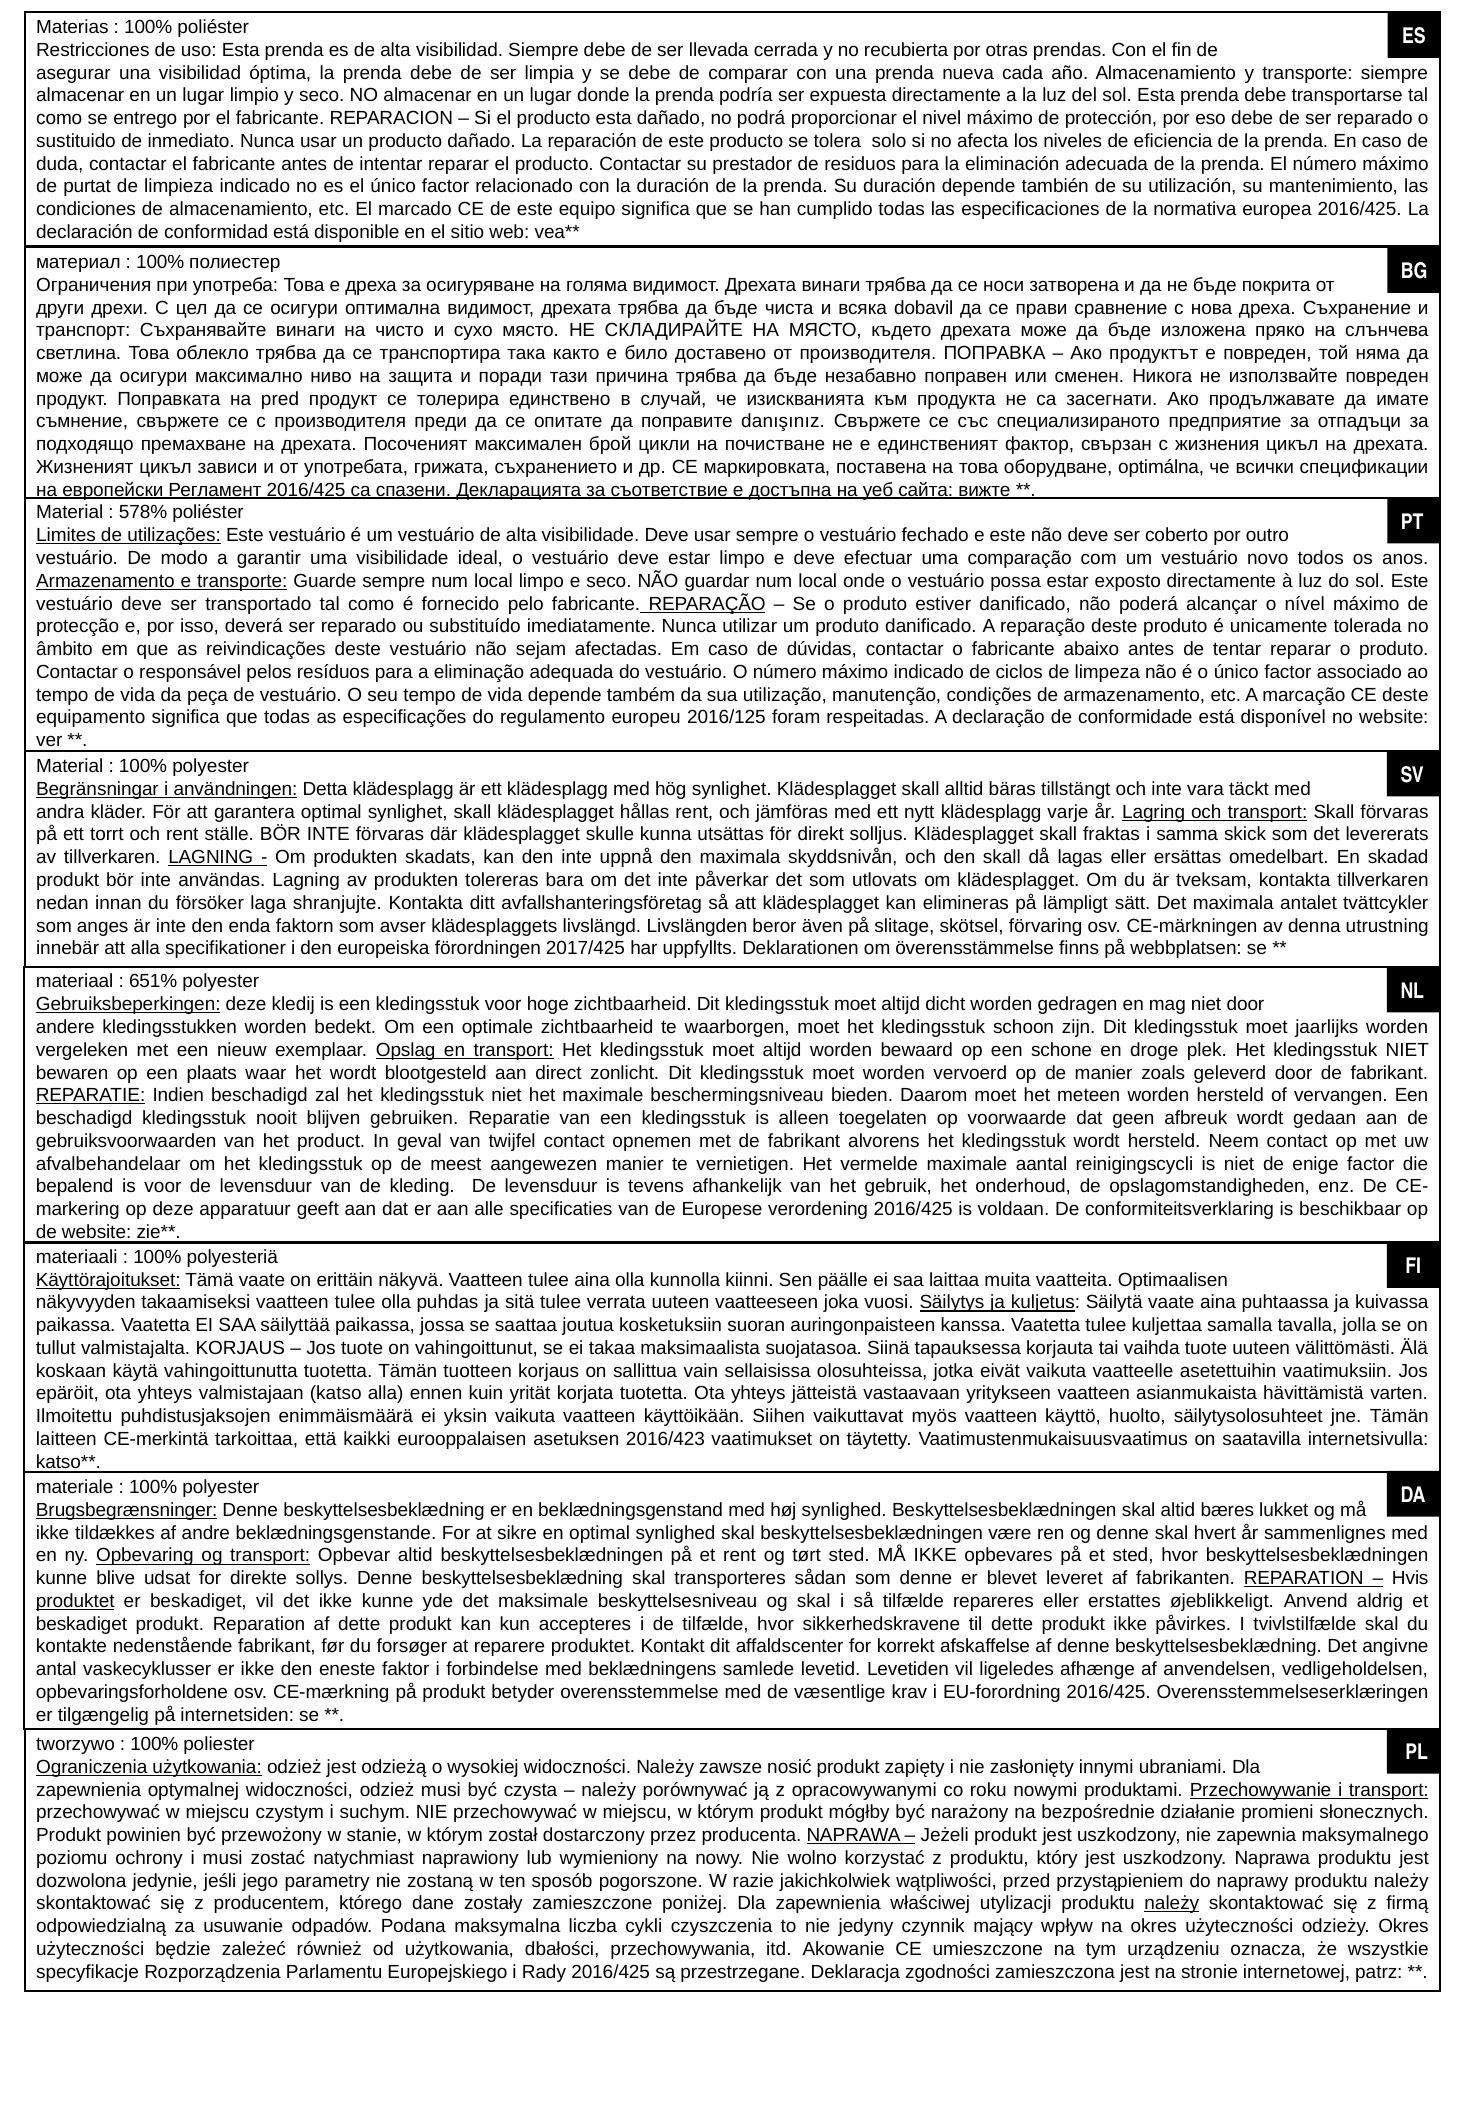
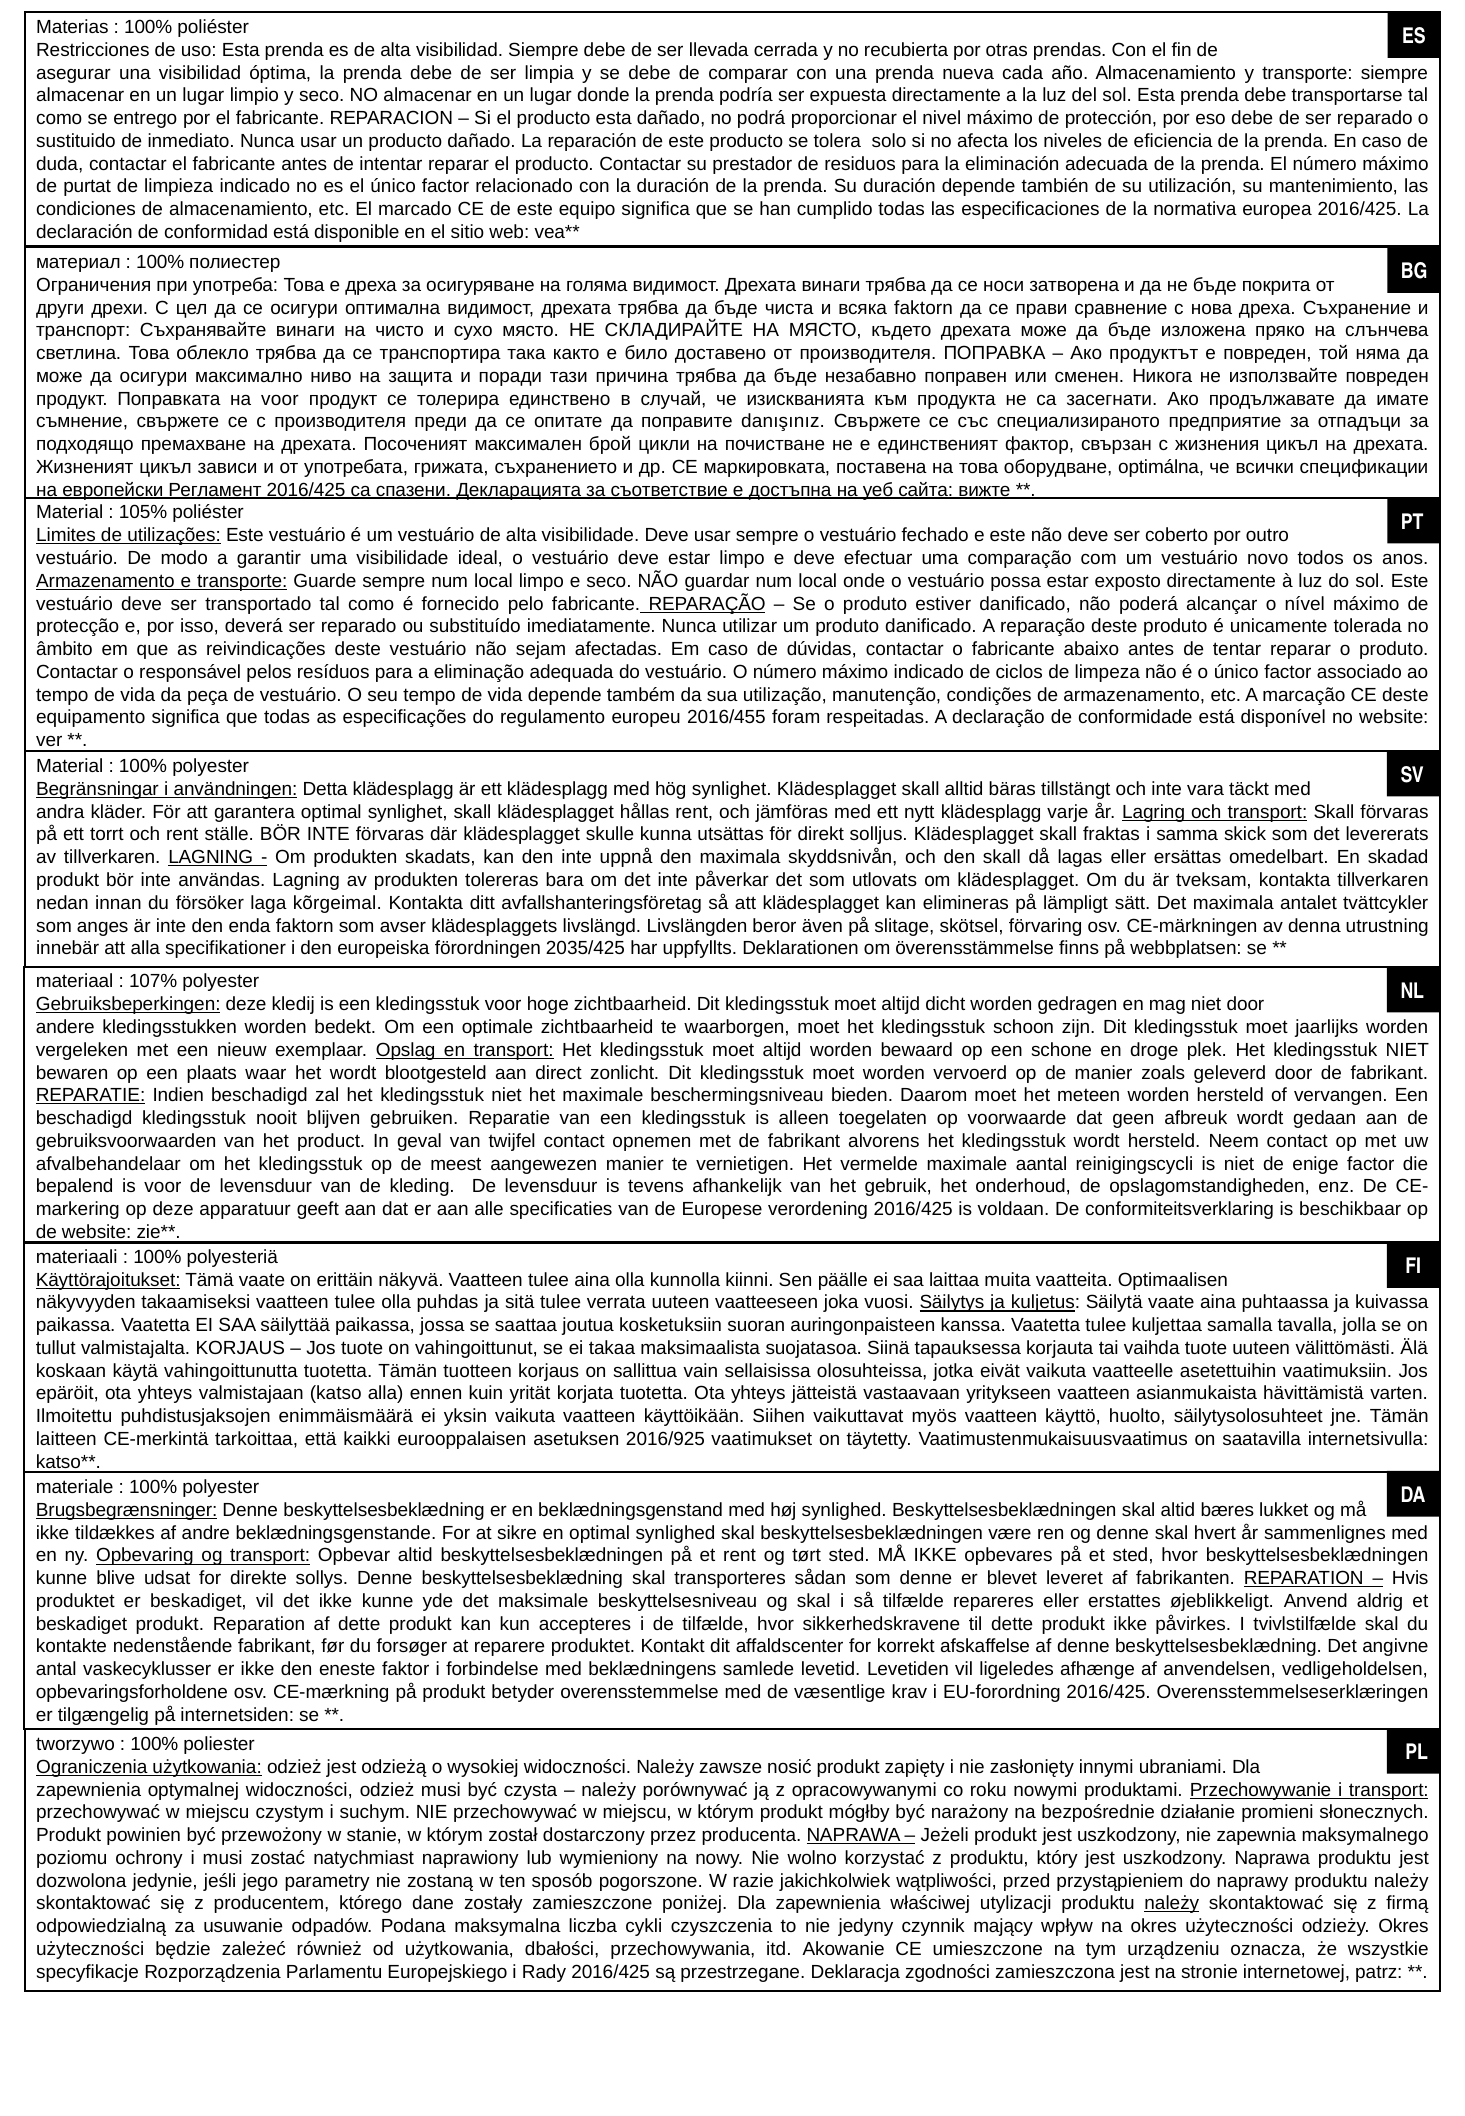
всяка dobavil: dobavil -> faktorn
на pred: pred -> voor
578%: 578% -> 105%
2016/125: 2016/125 -> 2016/455
shranjujte: shranjujte -> kõrgeimal
2017/425: 2017/425 -> 2035/425
651%: 651% -> 107%
2016/423: 2016/423 -> 2016/925
produktet at (75, 1601) underline: present -> none
